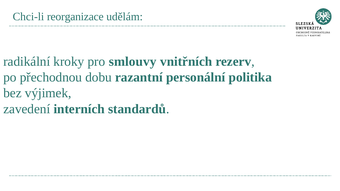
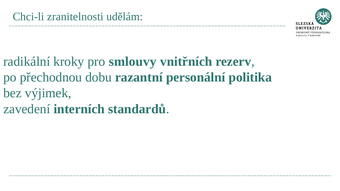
reorganizace: reorganizace -> zranitelnosti
